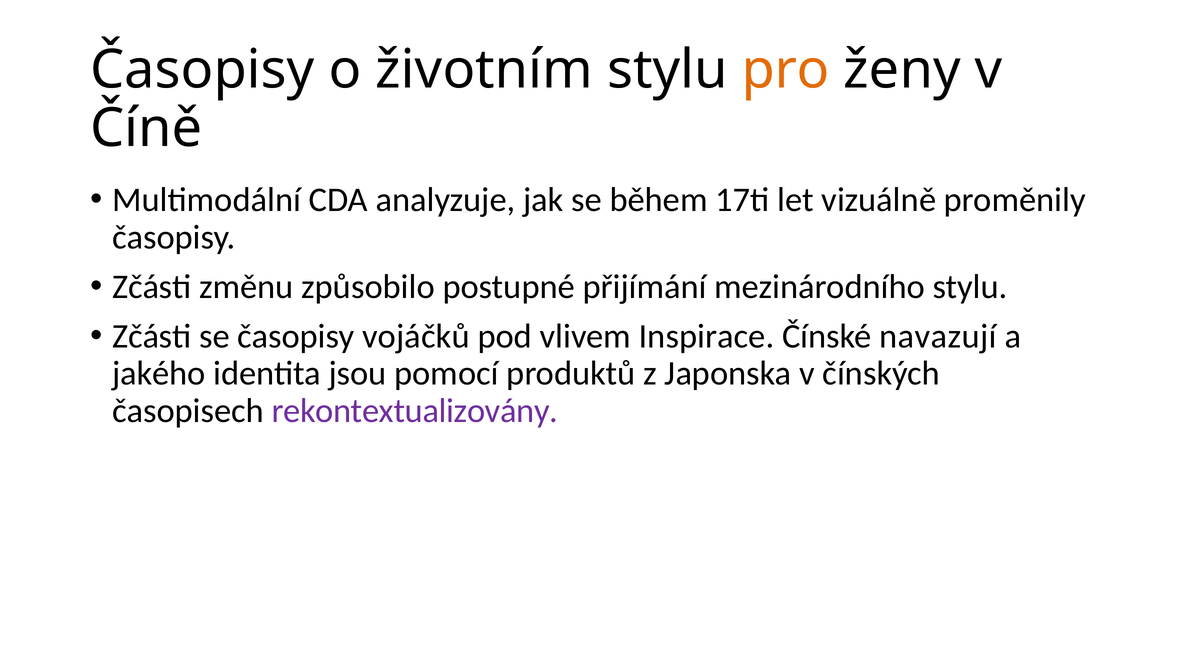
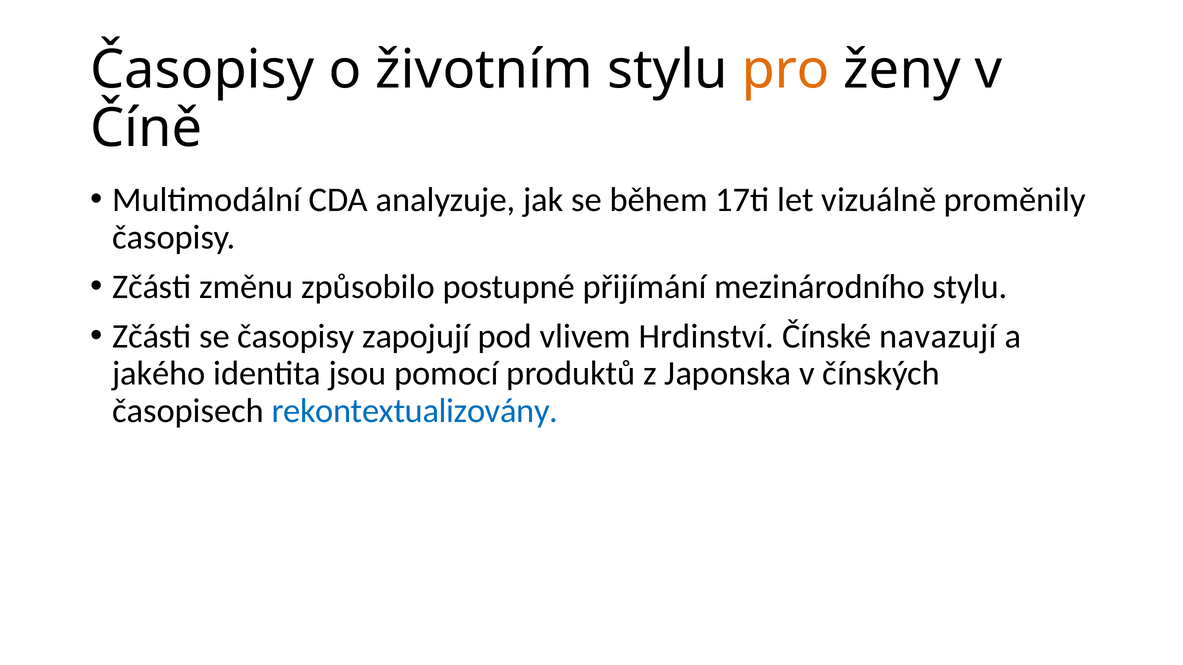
vojáčků: vojáčků -> zapojují
Inspirace: Inspirace -> Hrdinství
rekontextualizovány colour: purple -> blue
